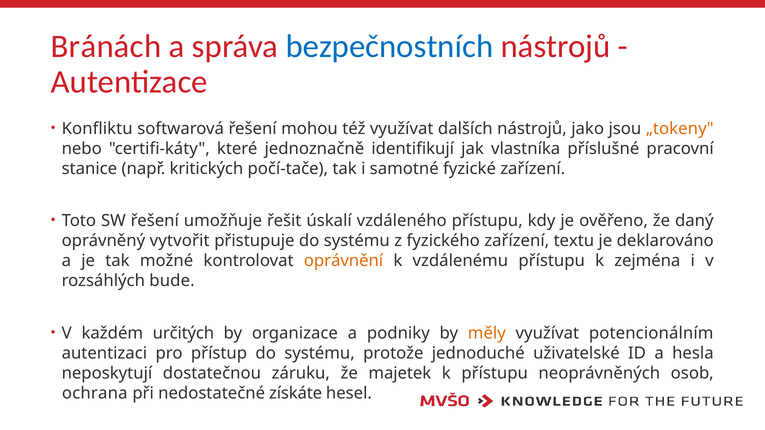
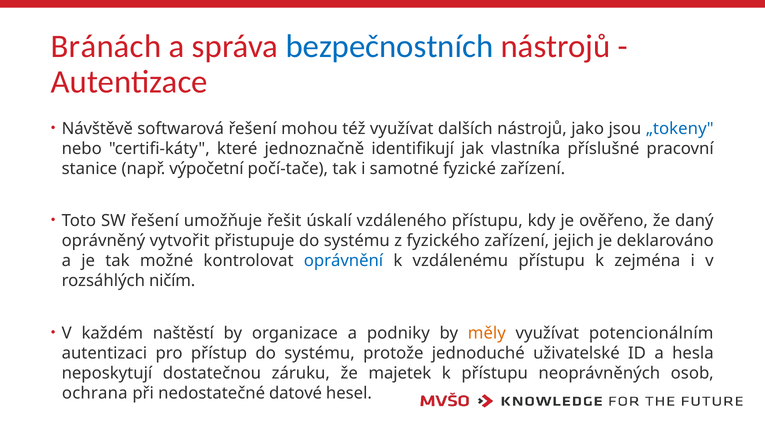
Konfliktu: Konfliktu -> Návštěvě
„tokeny colour: orange -> blue
kritických: kritických -> výpočetní
textu: textu -> jejich
oprávnění colour: orange -> blue
bude: bude -> ničím
určitých: určitých -> naštěstí
získáte: získáte -> datové
